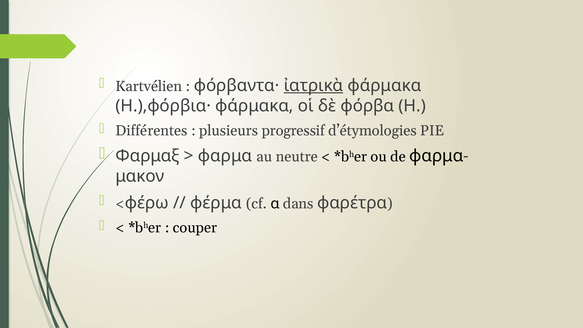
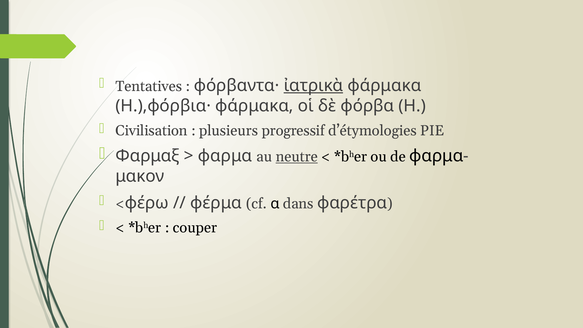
Kartvélien: Kartvélien -> Tentatives
Différentes: Différentes -> Civilisation
neutre underline: none -> present
